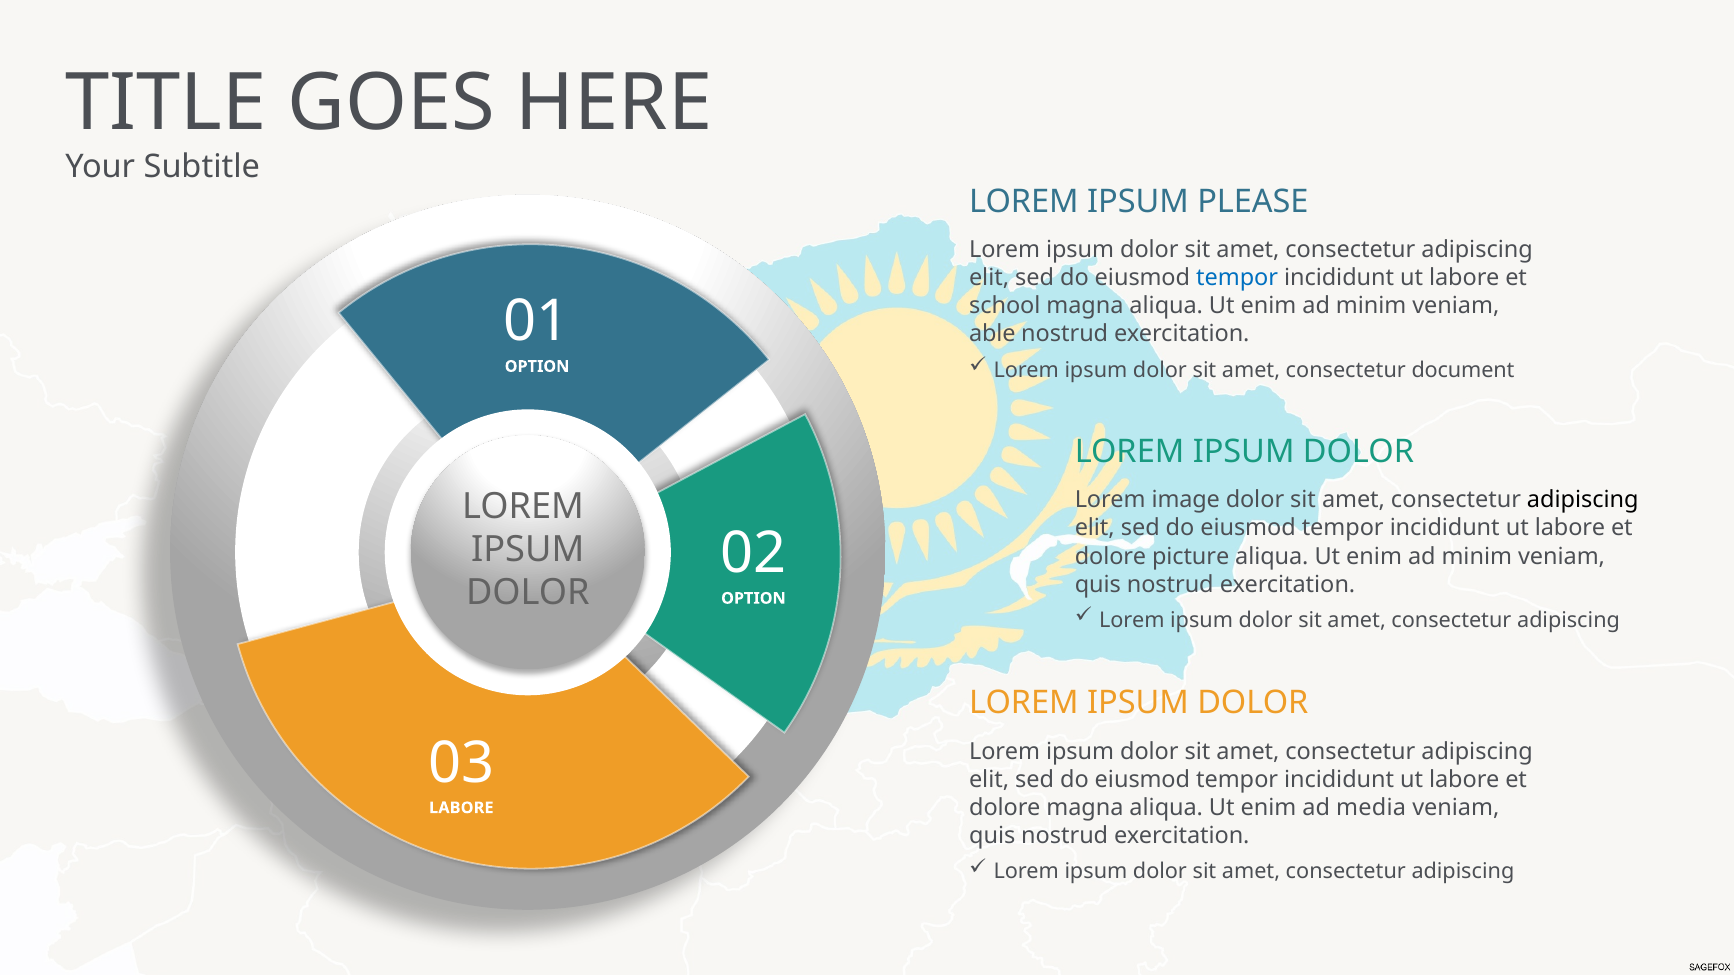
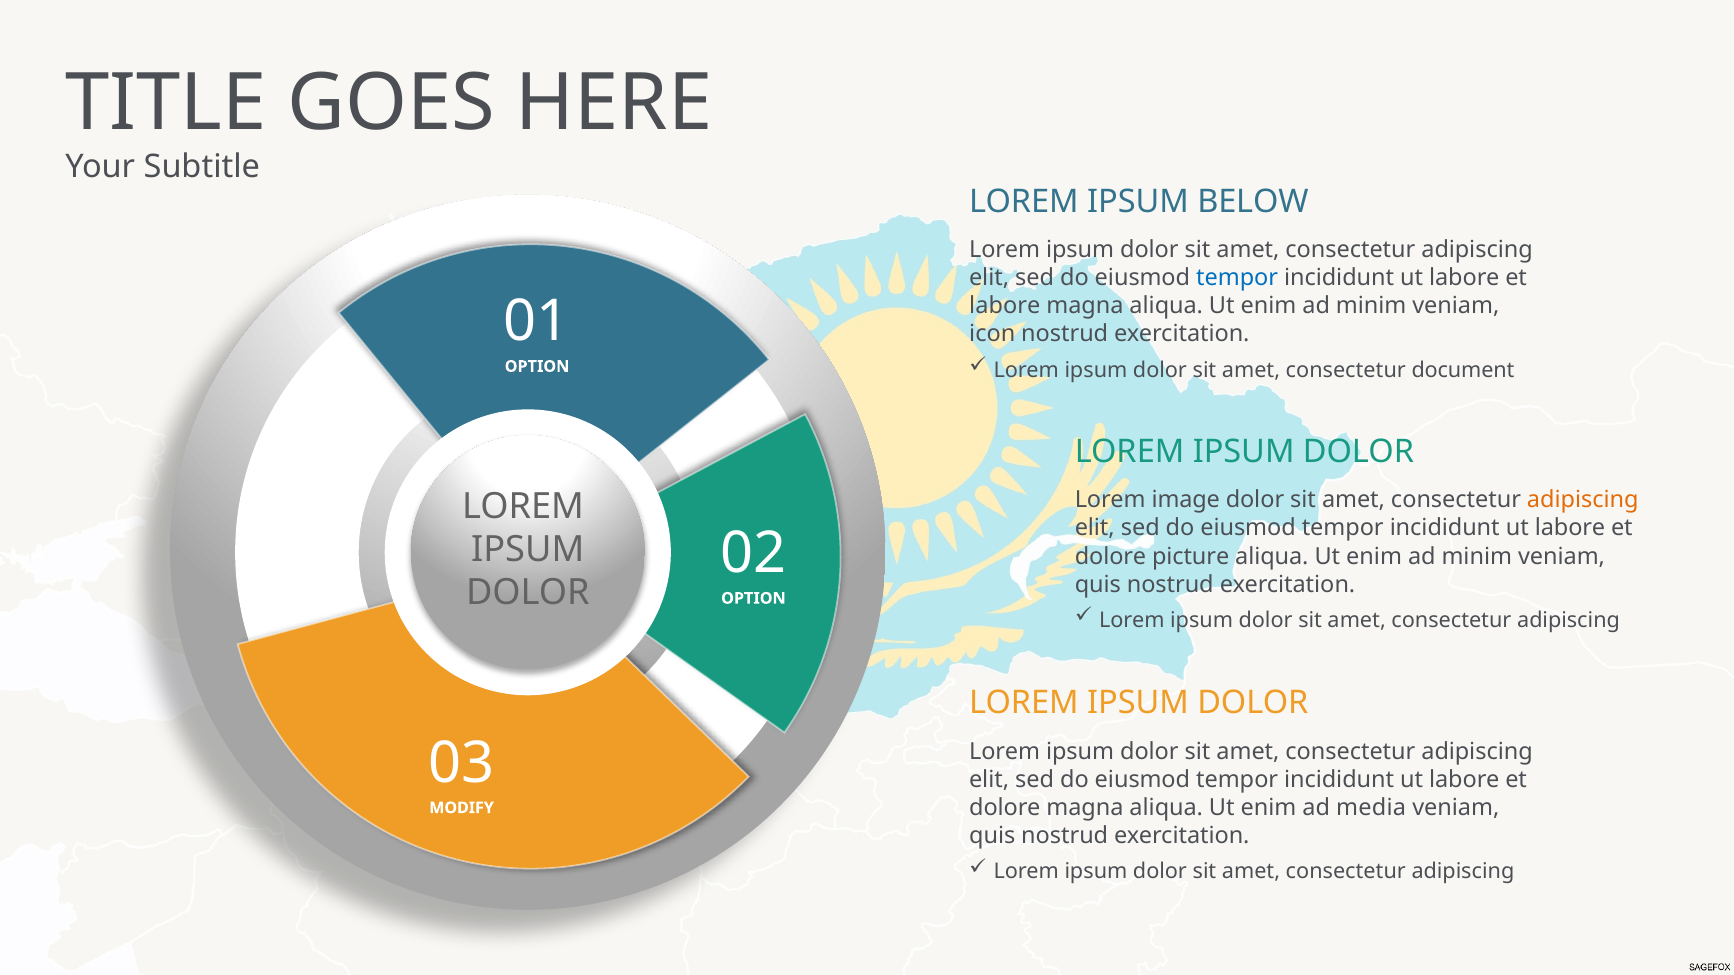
PLEASE: PLEASE -> BELOW
school at (1005, 306): school -> labore
able: able -> icon
adipiscing at (1583, 500) colour: black -> orange
LABORE at (461, 808): LABORE -> MODIFY
